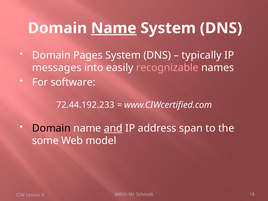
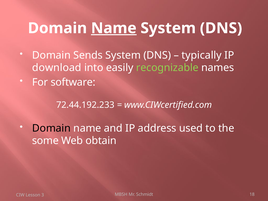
Pages: Pages -> Sends
messages: messages -> download
recognizable colour: pink -> light green
and underline: present -> none
span: span -> used
model: model -> obtain
